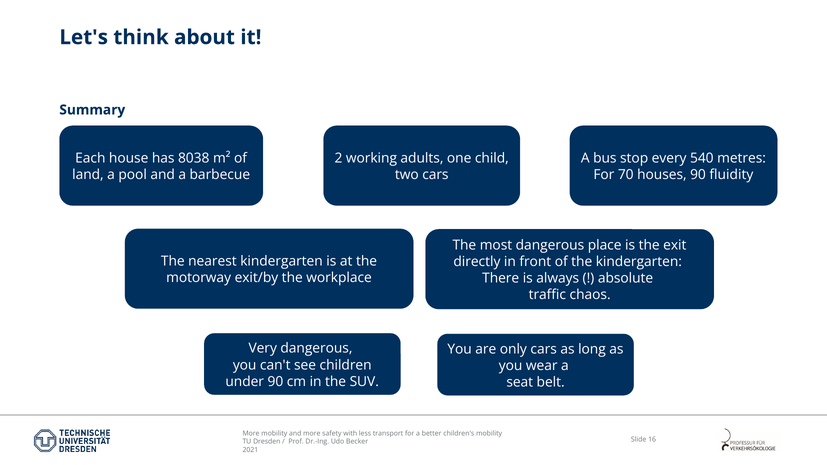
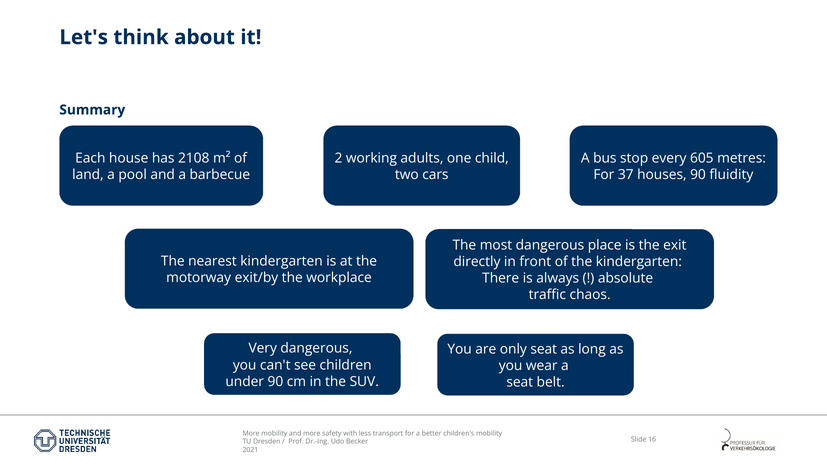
8038: 8038 -> 2108
540: 540 -> 605
70: 70 -> 37
only cars: cars -> seat
